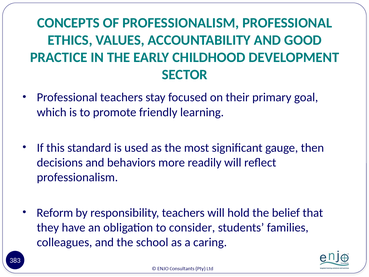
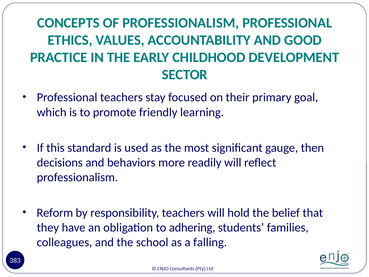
consider: consider -> adhering
caring: caring -> falling
